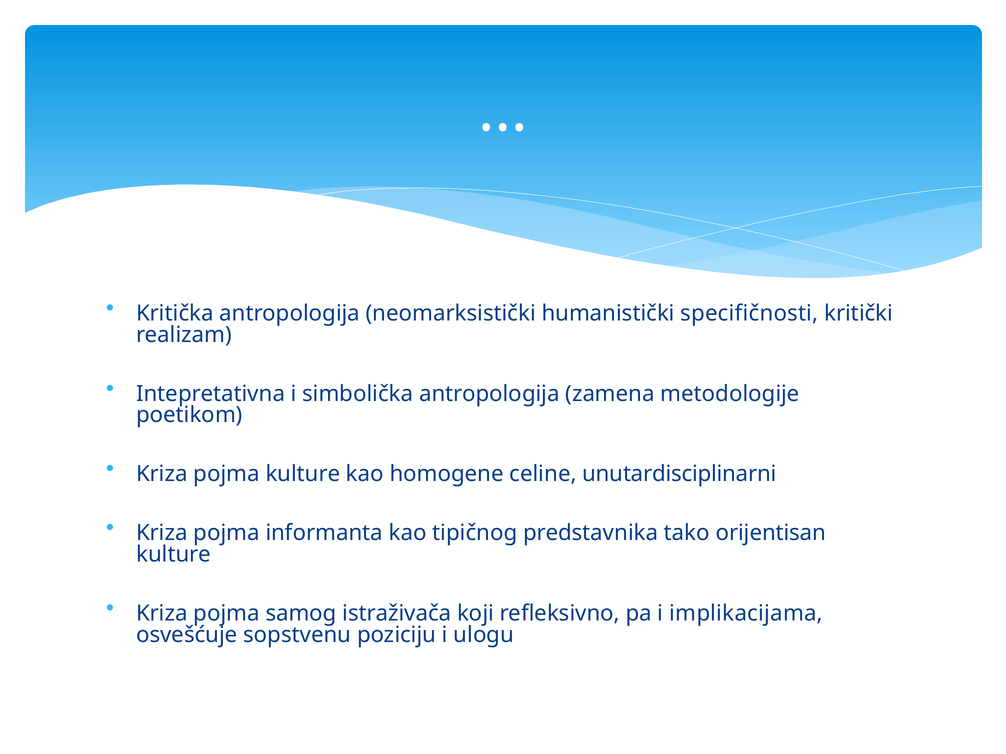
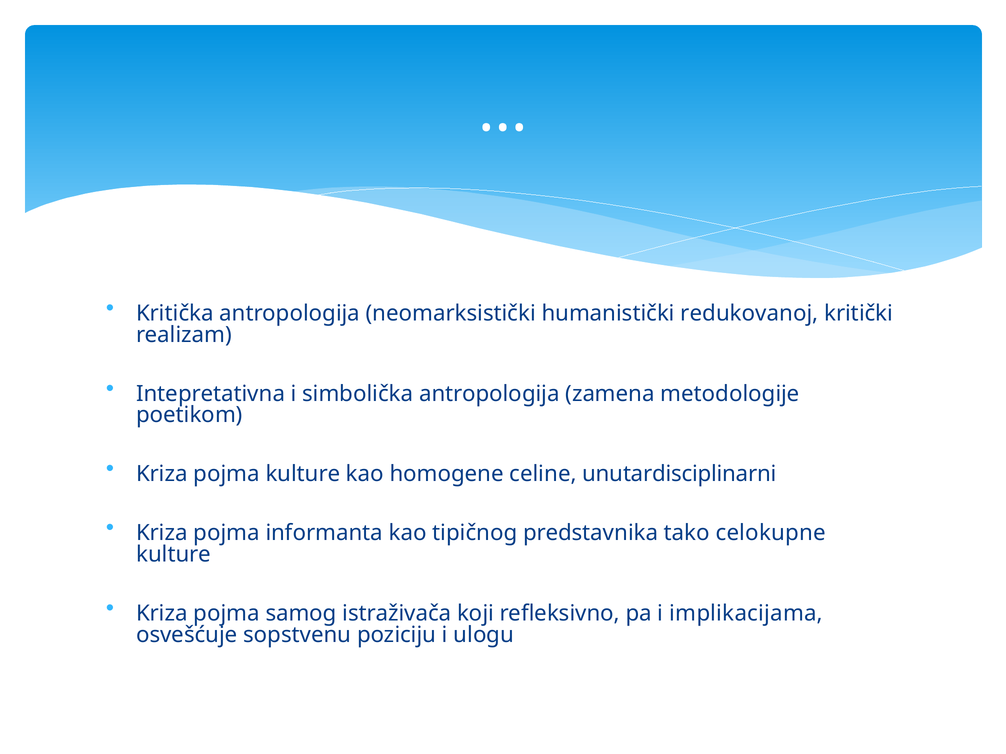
specifičnosti: specifičnosti -> redukovanoj
orijentisan: orijentisan -> celokupne
